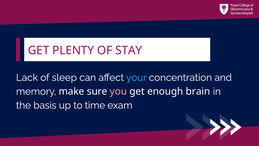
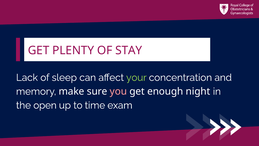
your colour: light blue -> light green
brain: brain -> night
basis: basis -> open
